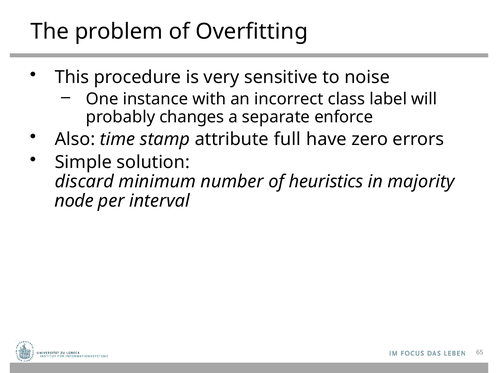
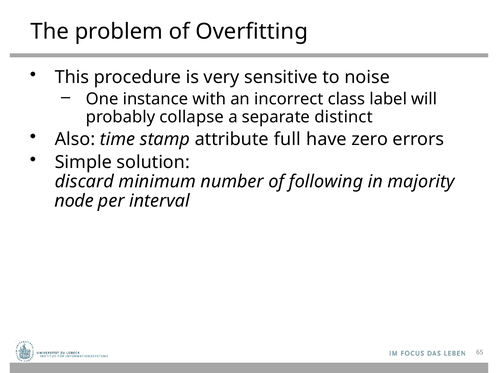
changes: changes -> collapse
enforce: enforce -> distinct
heuristics: heuristics -> following
